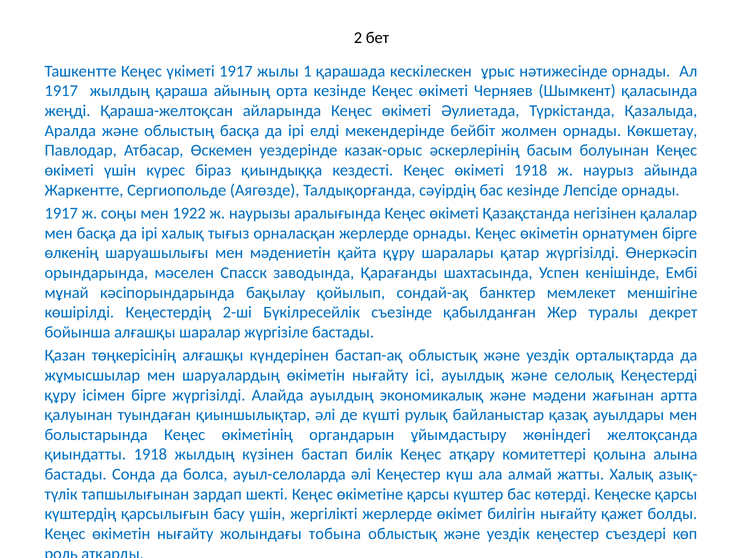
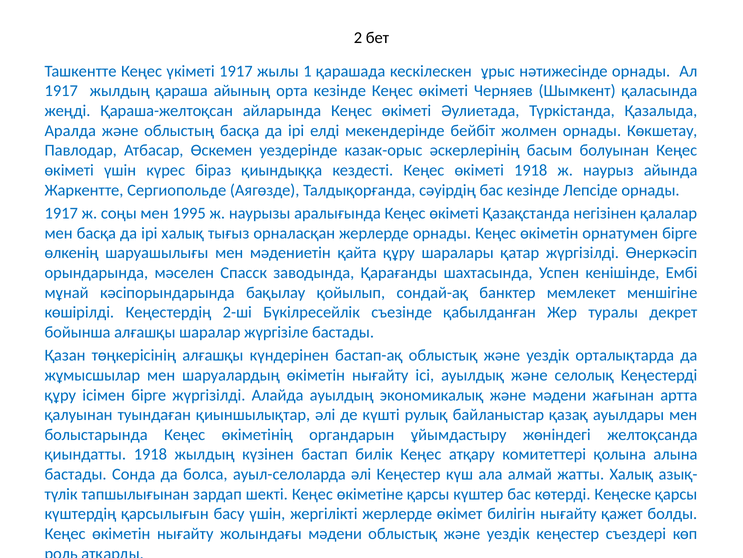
1922: 1922 -> 1995
жолындағы тобына: тобына -> мәдени
